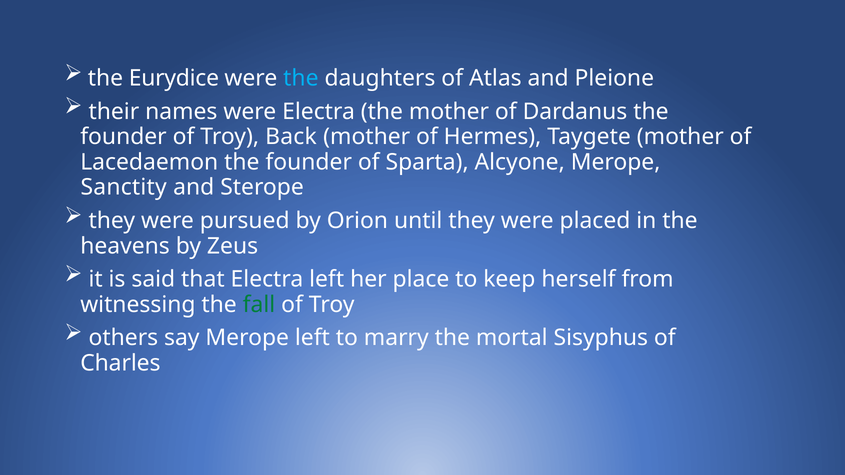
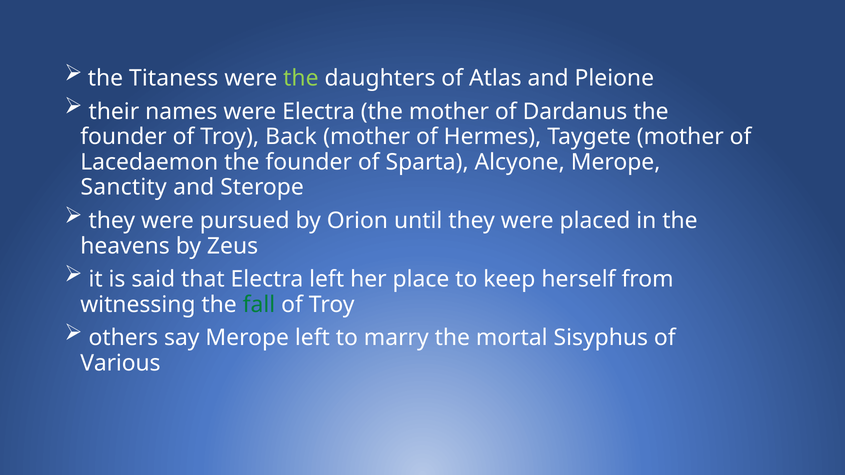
Eurydice: Eurydice -> Titaness
the at (301, 78) colour: light blue -> light green
Charles: Charles -> Various
